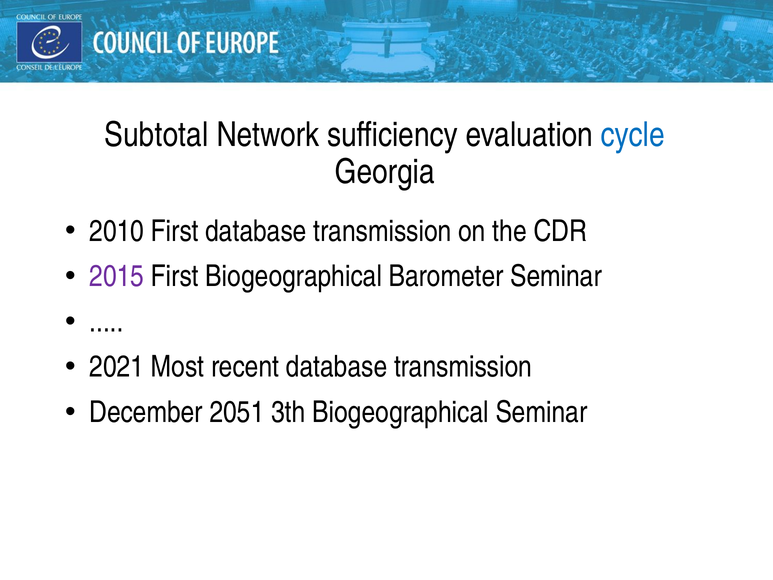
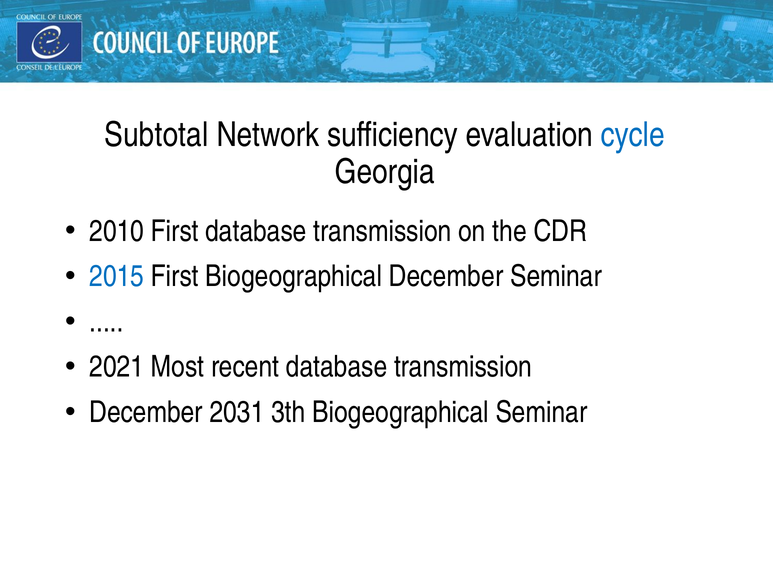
2015 colour: purple -> blue
Biogeographical Barometer: Barometer -> December
2051: 2051 -> 2031
